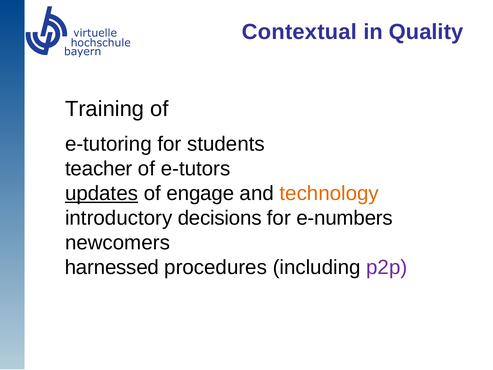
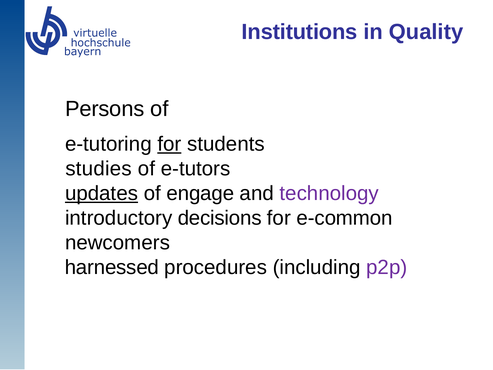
Contextual: Contextual -> Institutions
Training: Training -> Persons
for at (169, 144) underline: none -> present
teacher: teacher -> studies
technology colour: orange -> purple
e-numbers: e-numbers -> e-common
